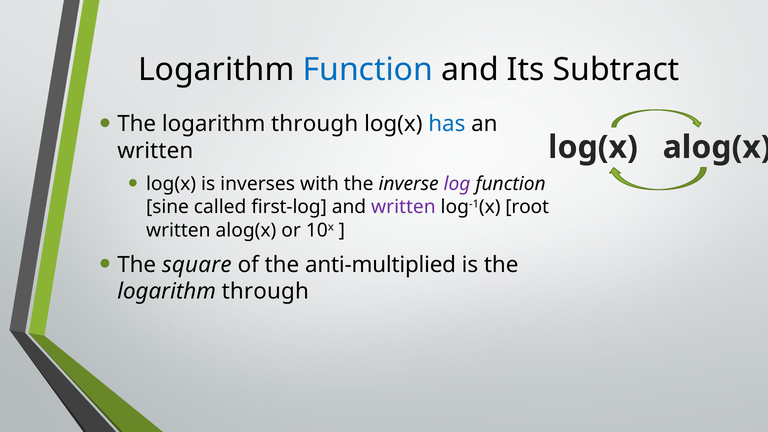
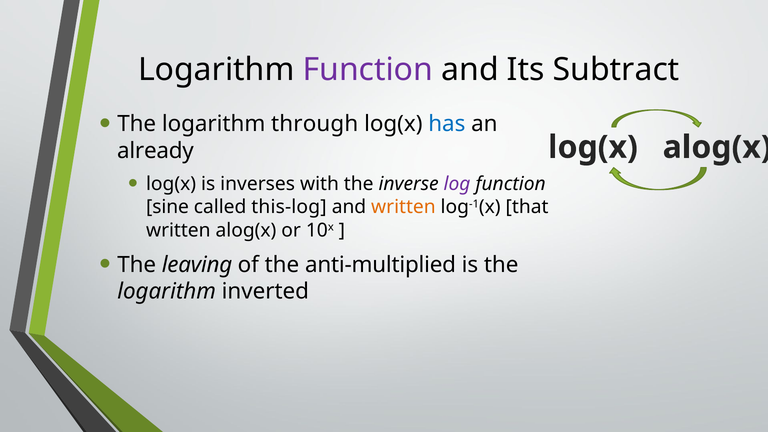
Function at (368, 70) colour: blue -> purple
written at (155, 151): written -> already
first-log: first-log -> this-log
written at (403, 207) colour: purple -> orange
root: root -> that
square: square -> leaving
through at (265, 291): through -> inverted
